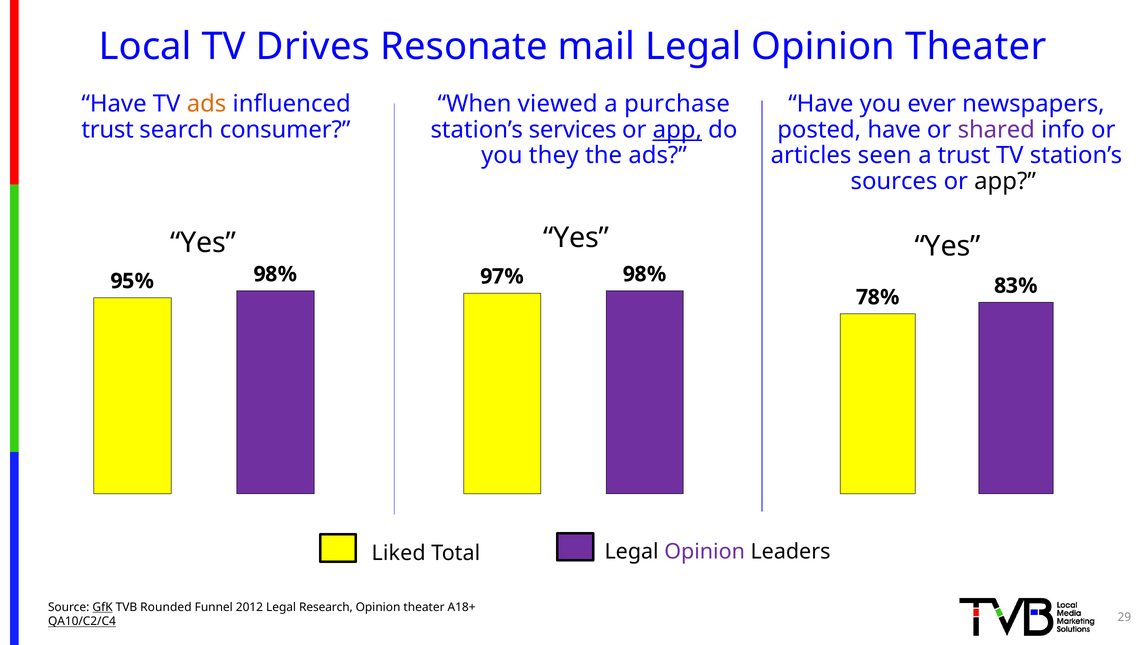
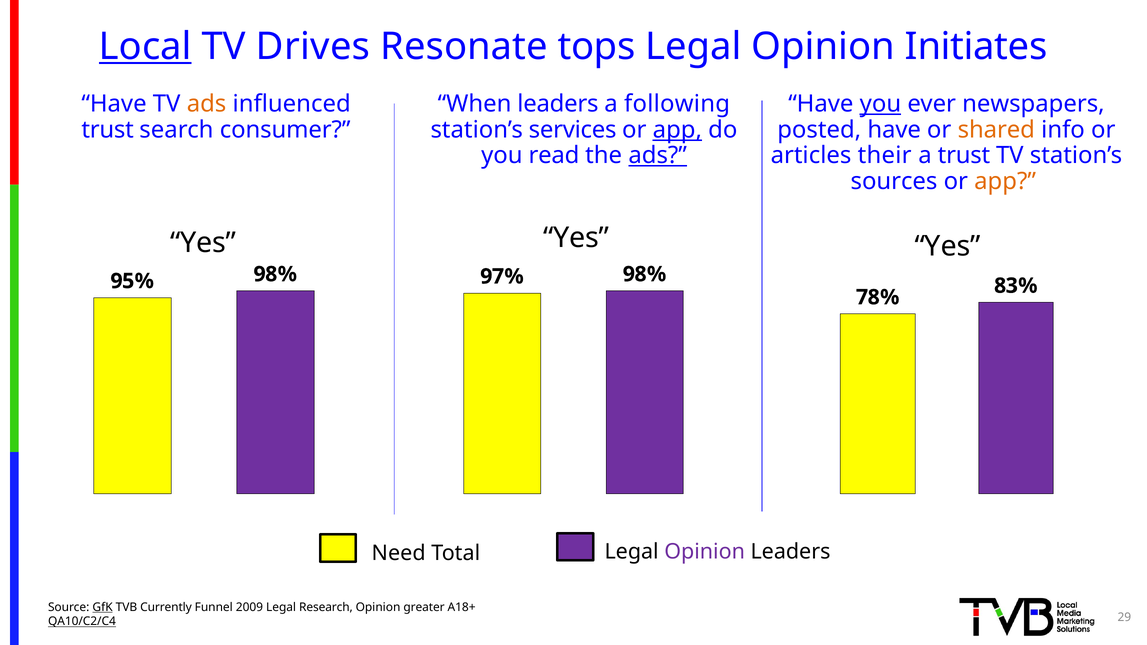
Local underline: none -> present
mail: mail -> tops
Legal Opinion Theater: Theater -> Initiates
When viewed: viewed -> leaders
purchase: purchase -> following
you at (880, 104) underline: none -> present
shared colour: purple -> orange
they: they -> read
ads at (658, 156) underline: none -> present
seen: seen -> their
app at (1005, 181) colour: black -> orange
Liked: Liked -> Need
Rounded: Rounded -> Currently
2012: 2012 -> 2009
theater at (424, 607): theater -> greater
